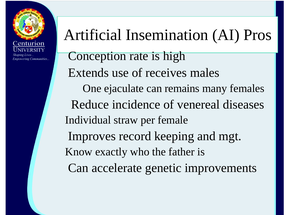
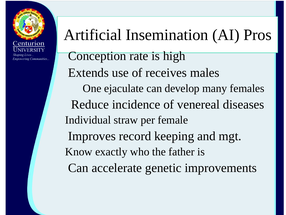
remains: remains -> develop
